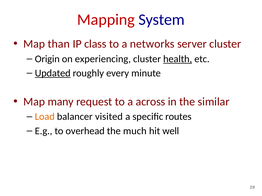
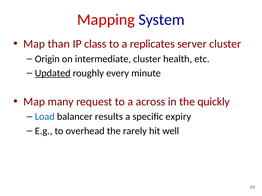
networks: networks -> replicates
experiencing: experiencing -> intermediate
health underline: present -> none
similar: similar -> quickly
Load colour: orange -> blue
visited: visited -> results
routes: routes -> expiry
much: much -> rarely
